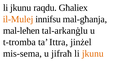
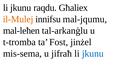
mal-għanja: mal-għanja -> mal-jqumu
Ittra: Ittra -> Fost
jkunu at (93, 53) colour: orange -> blue
